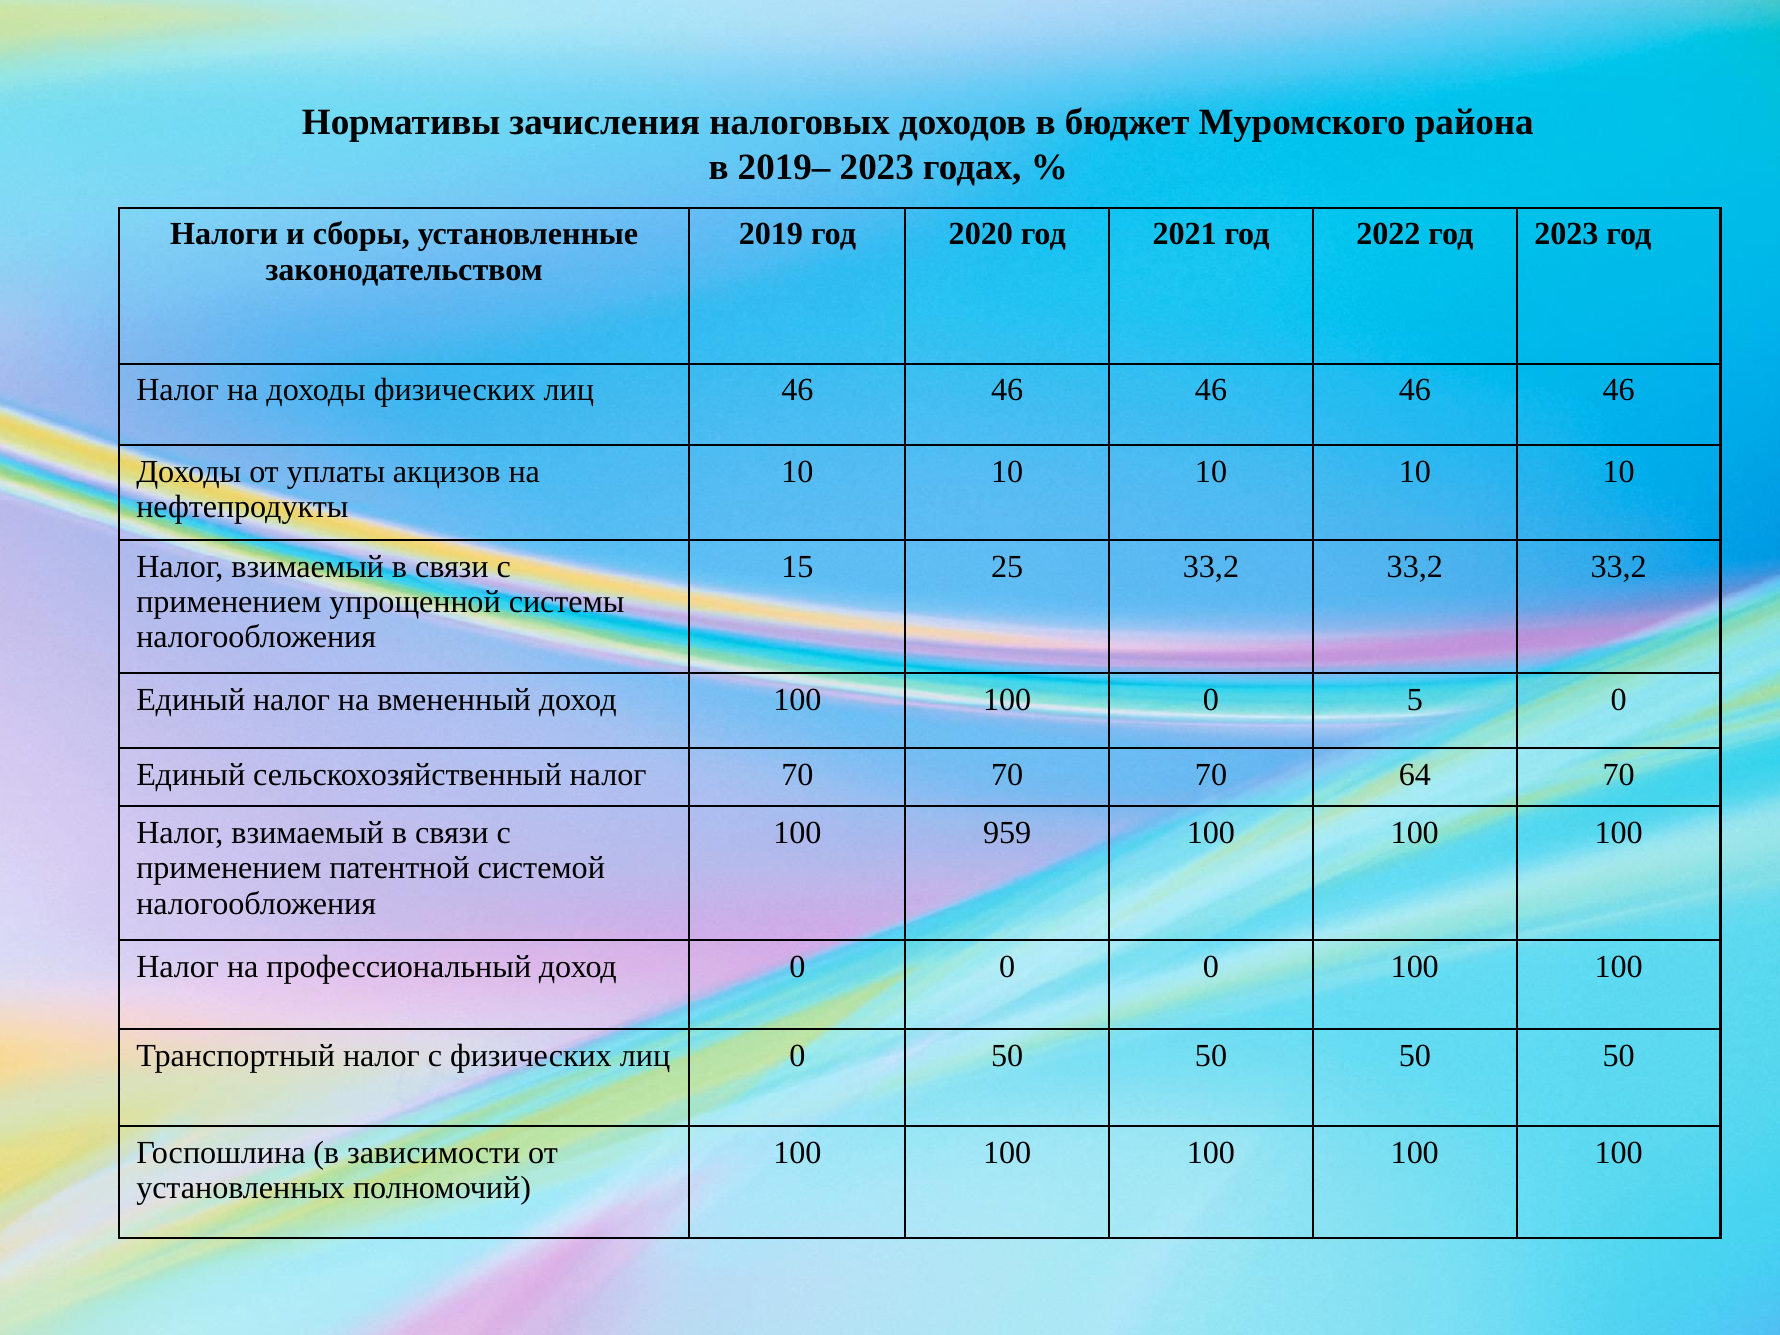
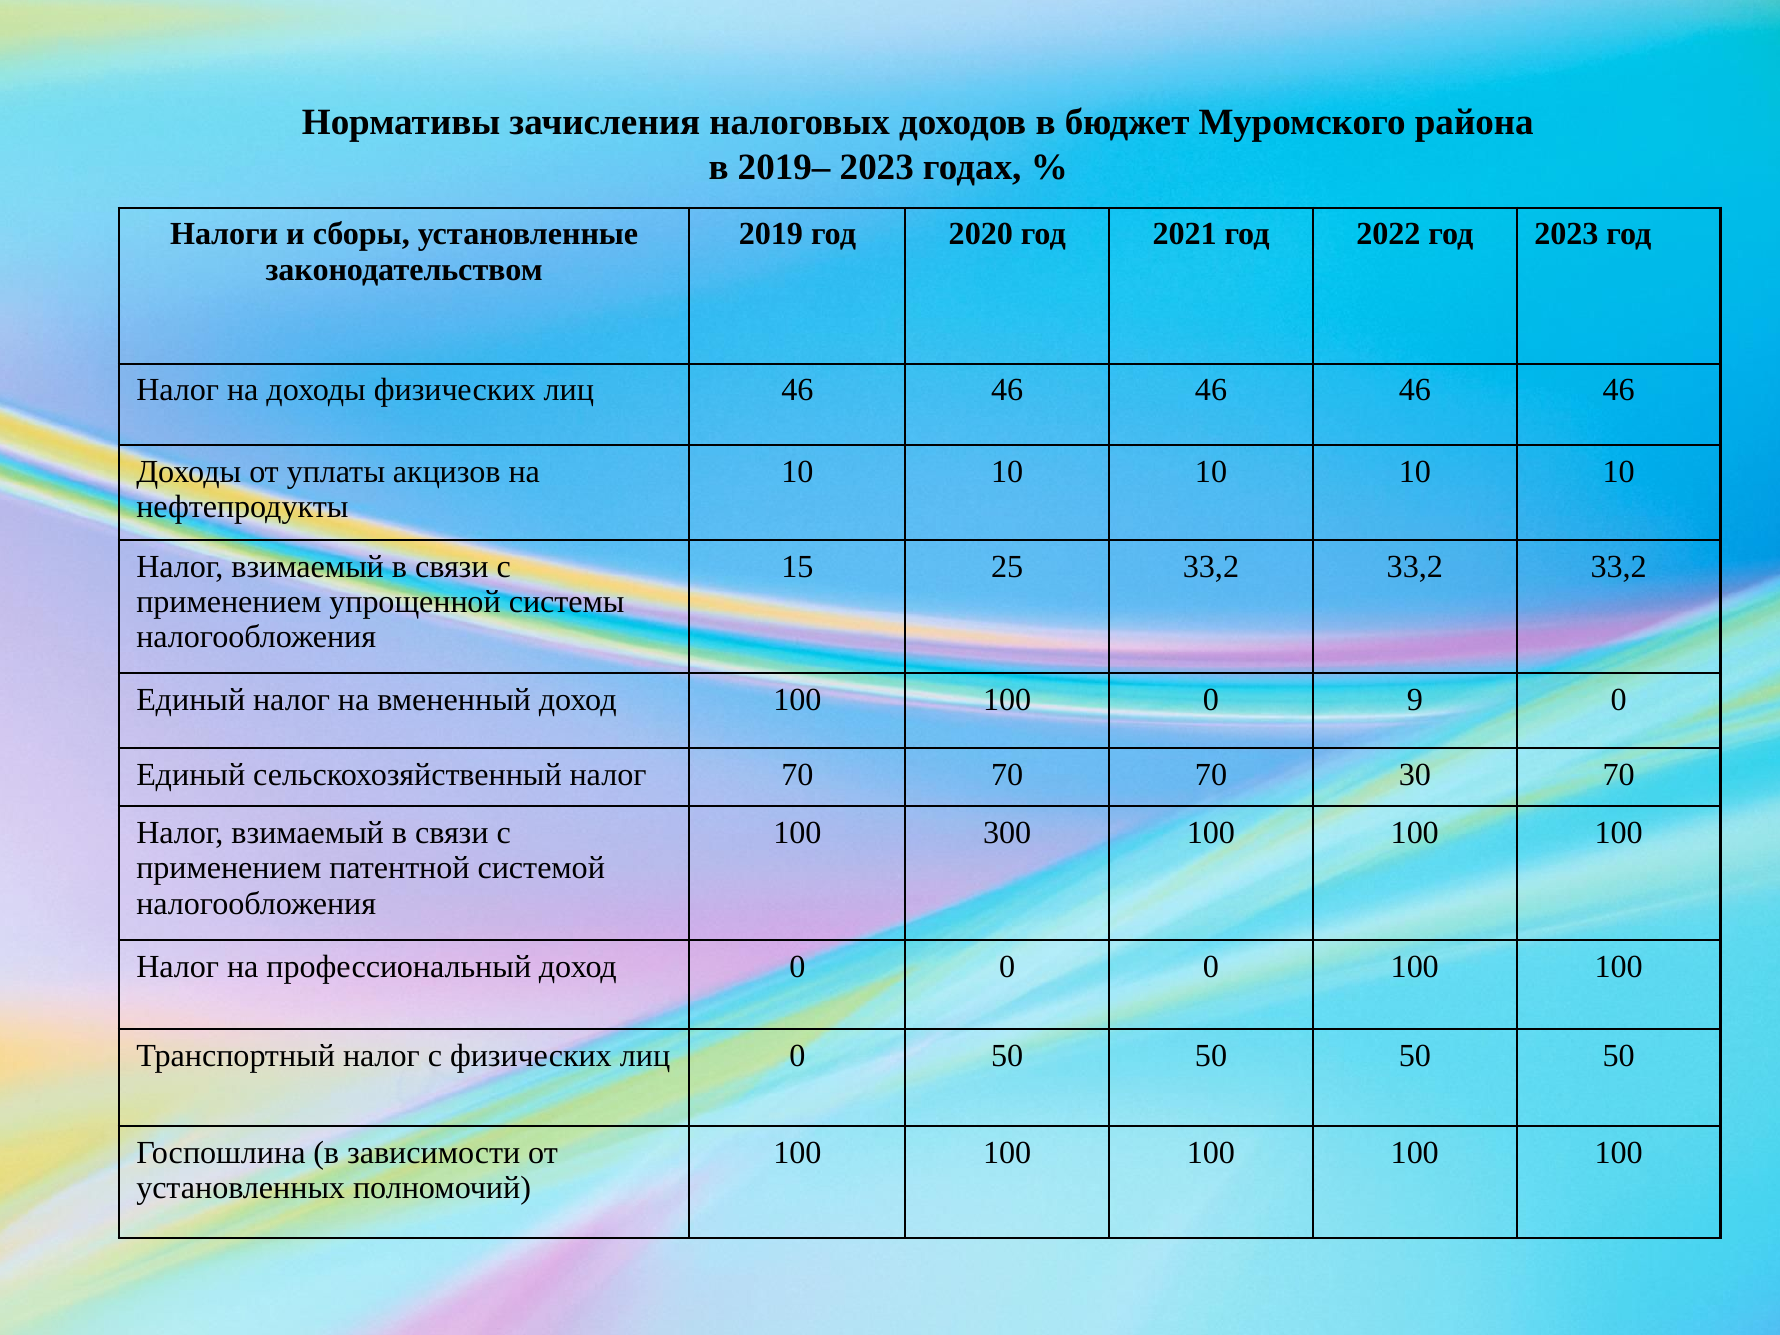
5: 5 -> 9
64: 64 -> 30
959: 959 -> 300
